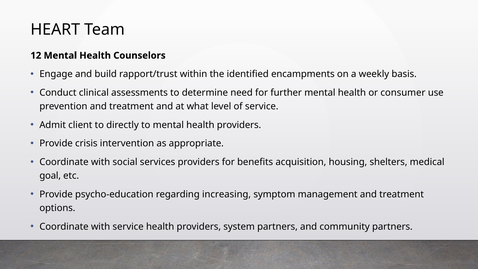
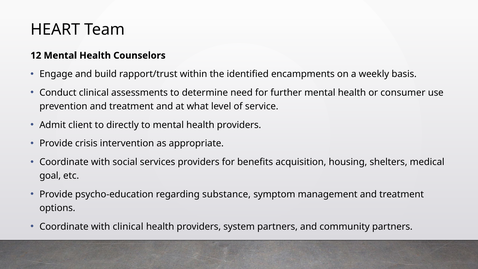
increasing: increasing -> substance
with service: service -> clinical
